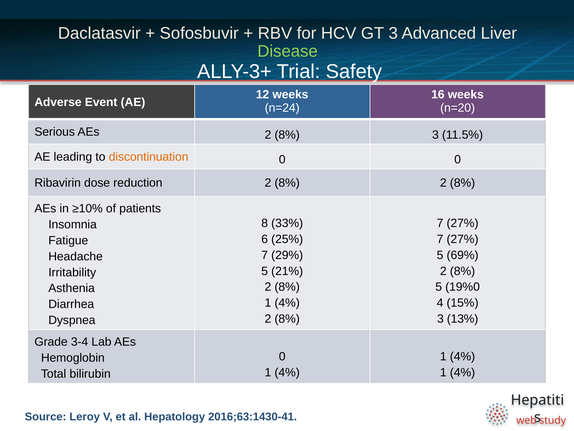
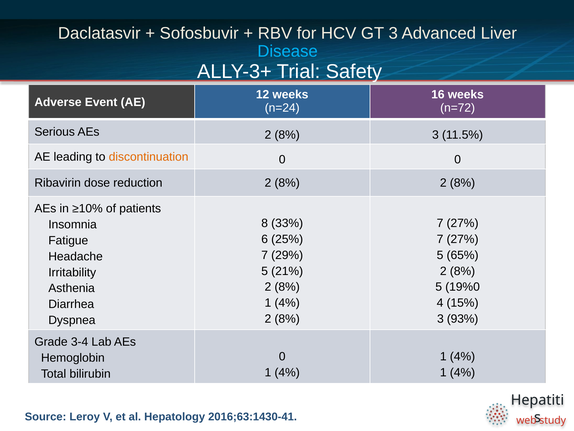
Disease colour: light green -> light blue
n=20: n=20 -> n=72
69%: 69% -> 65%
13%: 13% -> 93%
